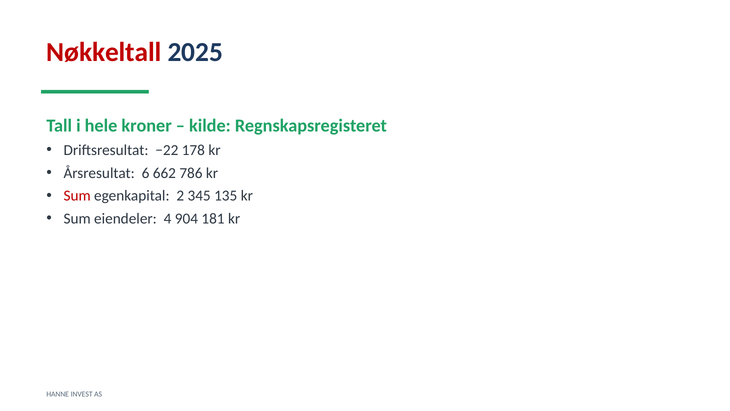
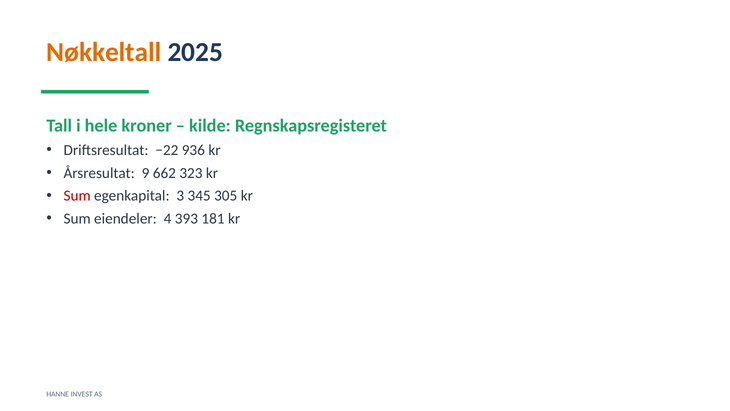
Nøkkeltall colour: red -> orange
178: 178 -> 936
6: 6 -> 9
786: 786 -> 323
2: 2 -> 3
135: 135 -> 305
904: 904 -> 393
